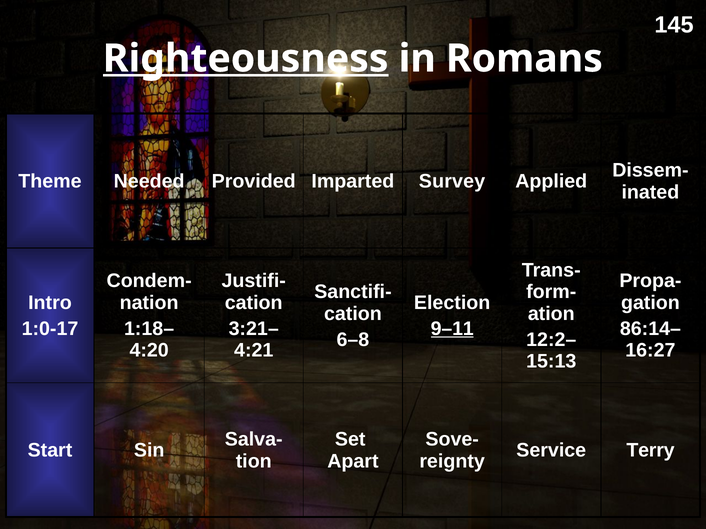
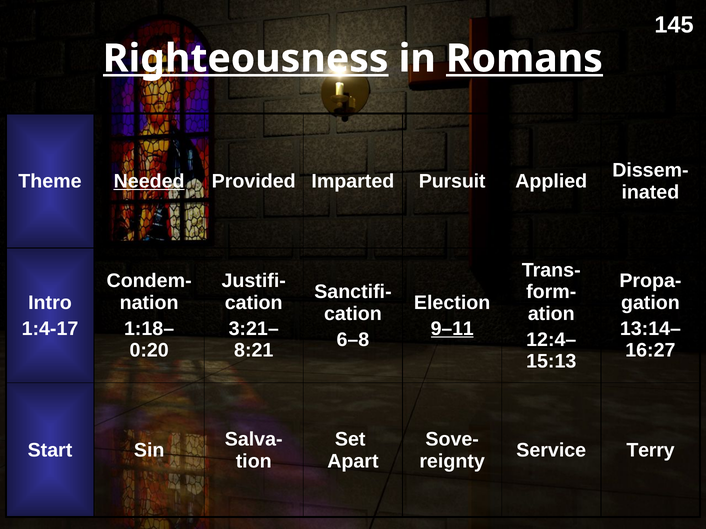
Romans underline: none -> present
Needed underline: none -> present
Survey: Survey -> Pursuit
1:0-17: 1:0-17 -> 1:4-17
86:14–: 86:14– -> 13:14–
12:2–: 12:2– -> 12:4–
4:20: 4:20 -> 0:20
4:21: 4:21 -> 8:21
